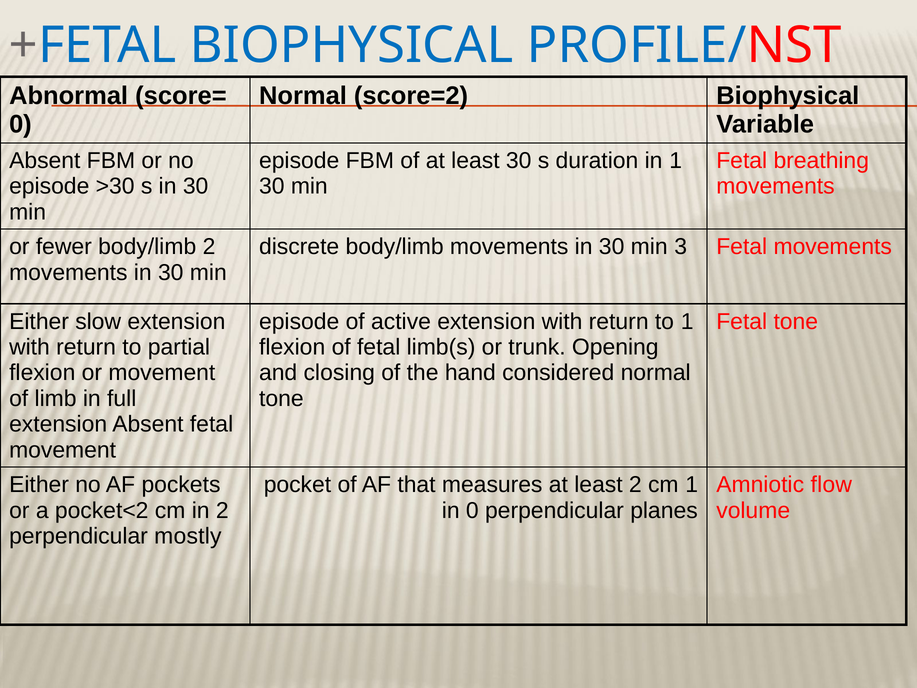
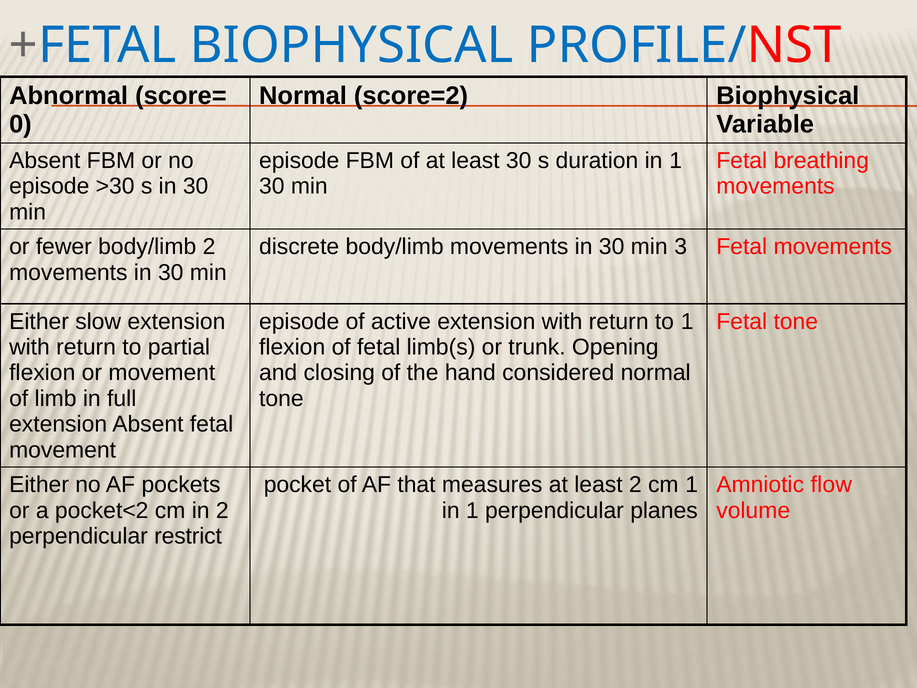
in 0: 0 -> 1
mostly: mostly -> restrict
